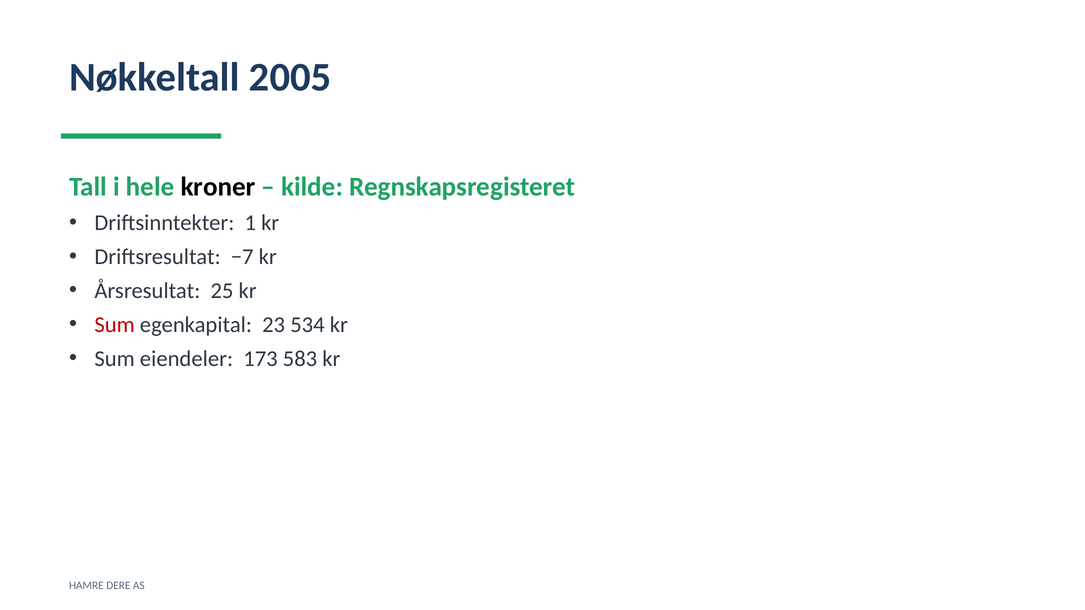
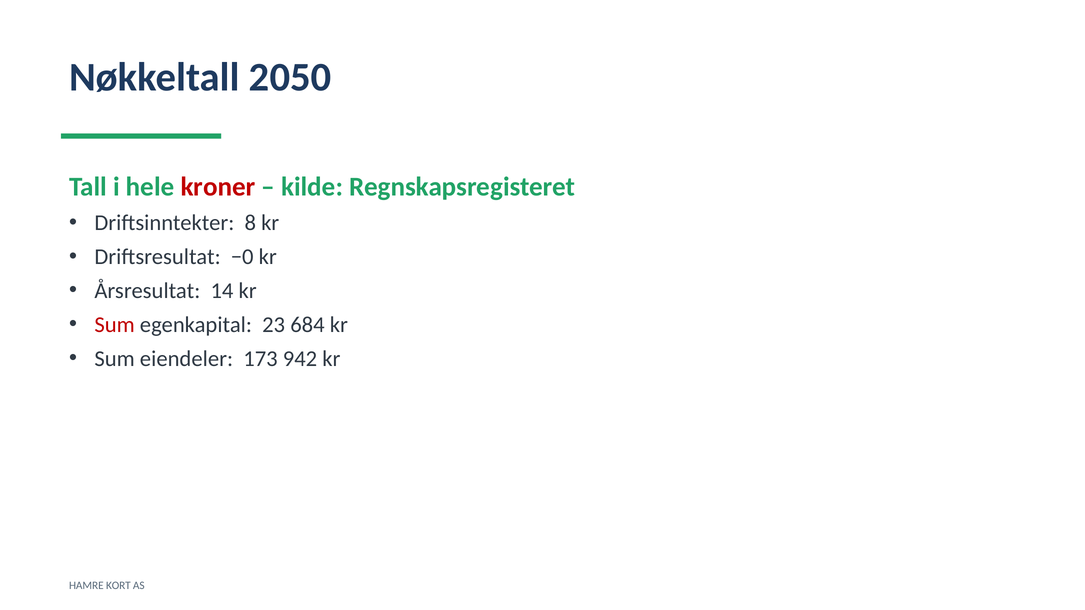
2005: 2005 -> 2050
kroner colour: black -> red
1: 1 -> 8
−7: −7 -> −0
25: 25 -> 14
534: 534 -> 684
583: 583 -> 942
DERE: DERE -> KORT
